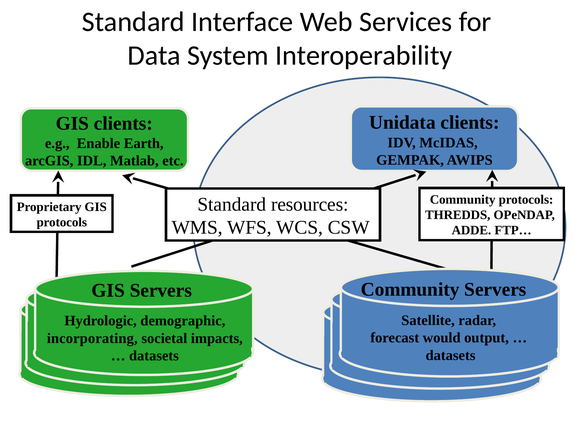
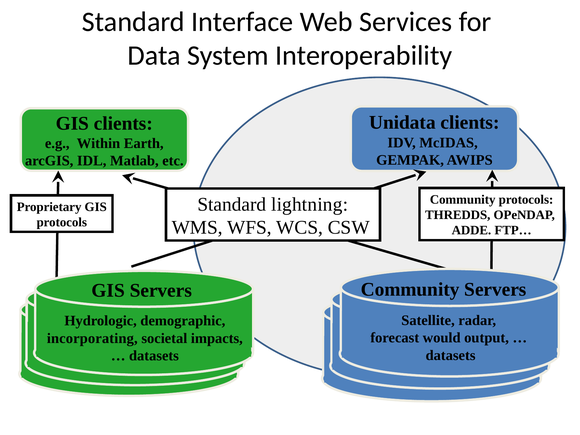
Enable: Enable -> Within
resources: resources -> lightning
